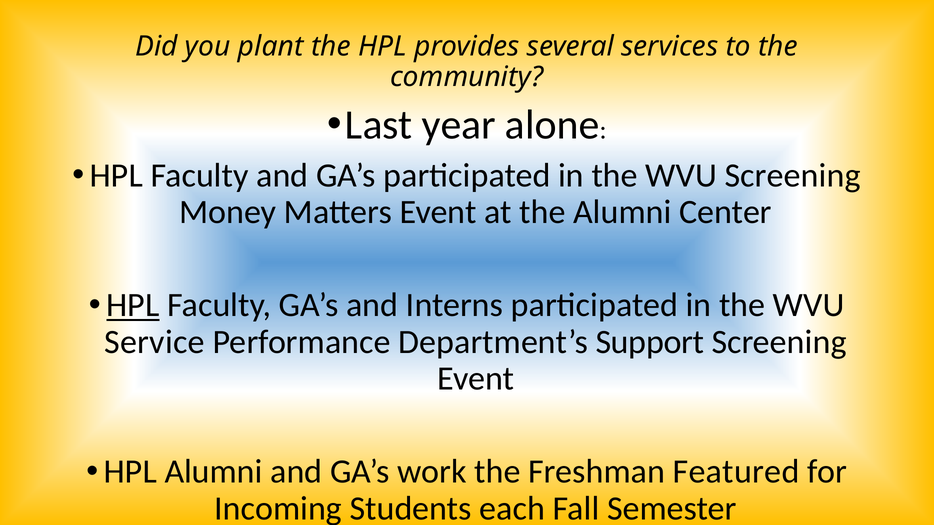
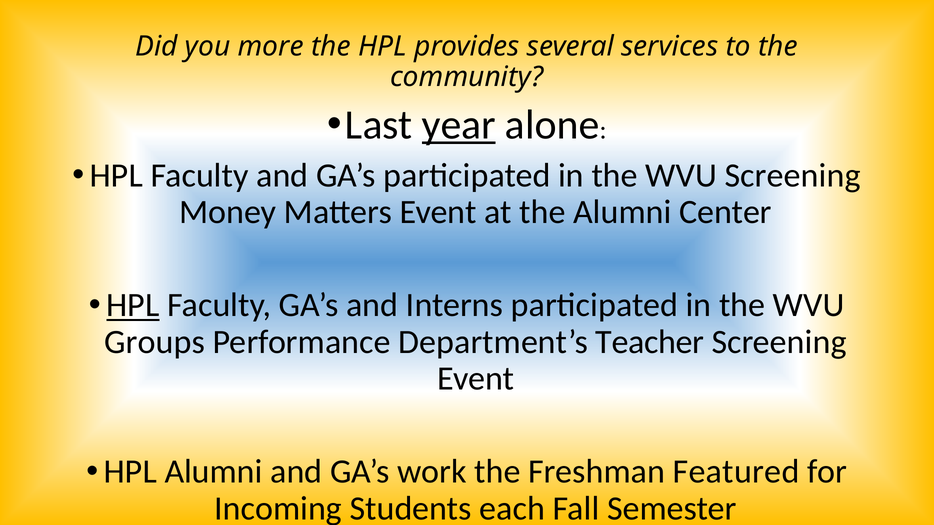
plant: plant -> more
year underline: none -> present
Service: Service -> Groups
Support: Support -> Teacher
